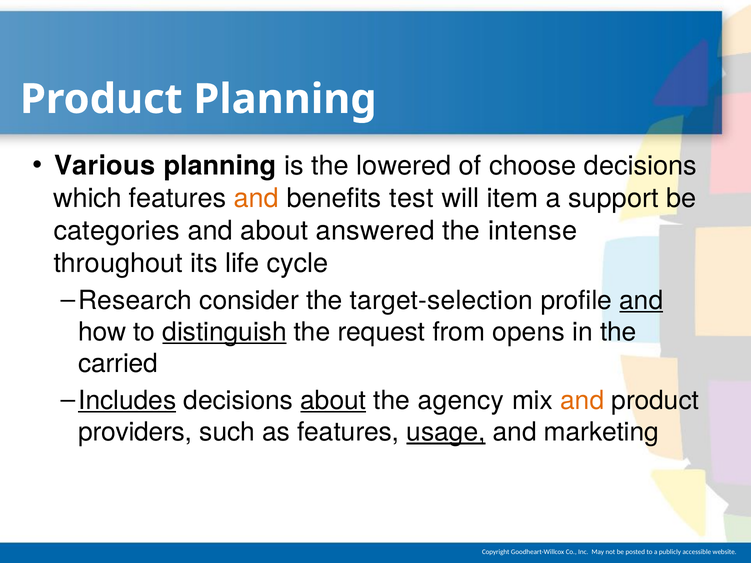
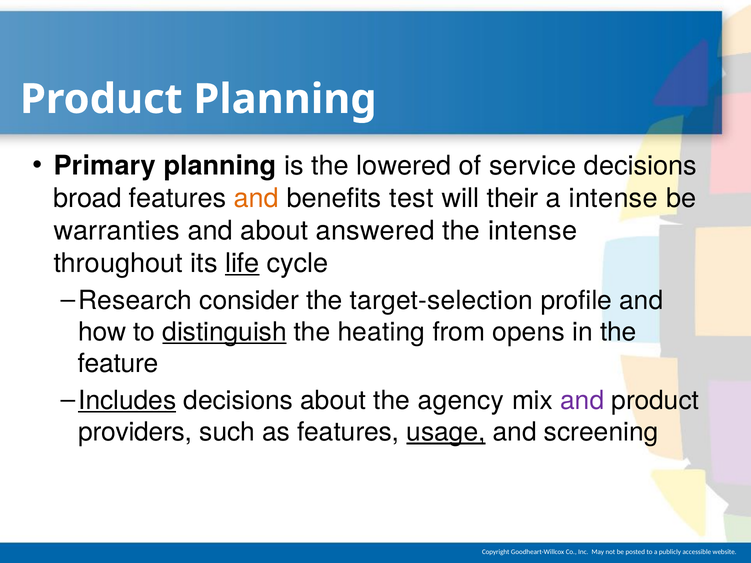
Various: Various -> Primary
choose: choose -> service
which: which -> broad
item: item -> their
a support: support -> intense
categories: categories -> warranties
life underline: none -> present
and at (641, 301) underline: present -> none
request: request -> heating
carried: carried -> feature
about at (333, 401) underline: present -> none
and at (582, 401) colour: orange -> purple
marketing: marketing -> screening
